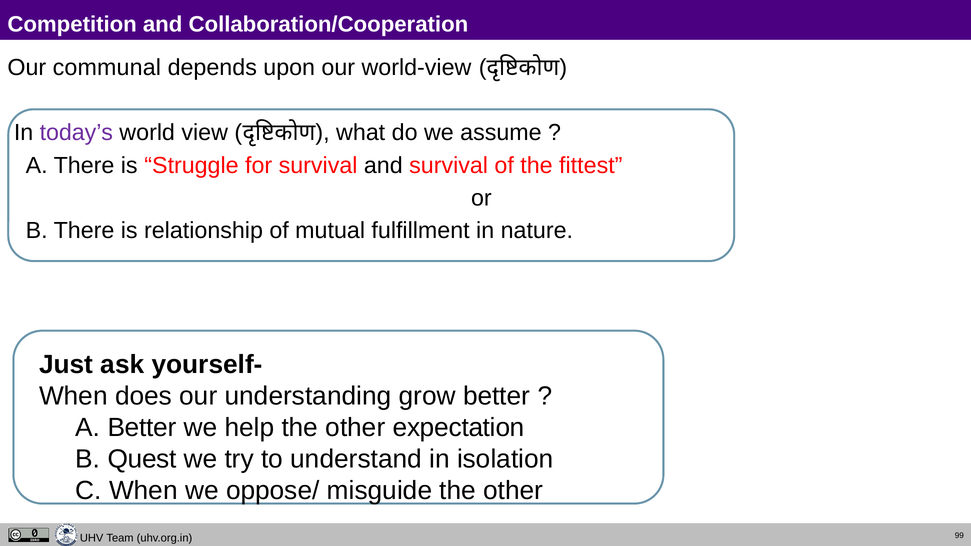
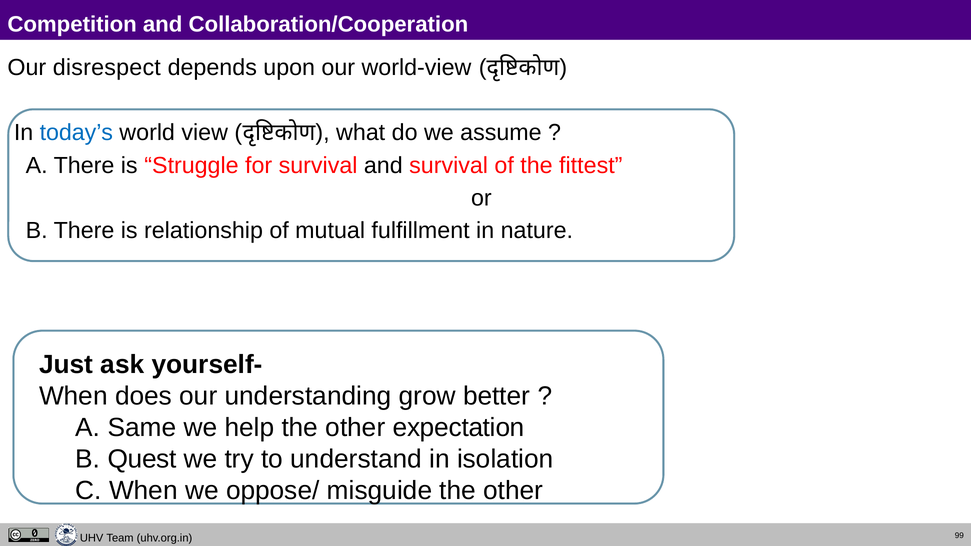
communal: communal -> disrespect
today’s colour: purple -> blue
A Better: Better -> Same
